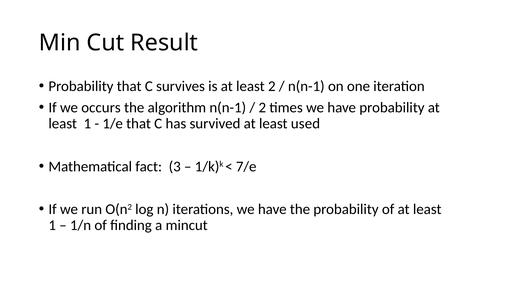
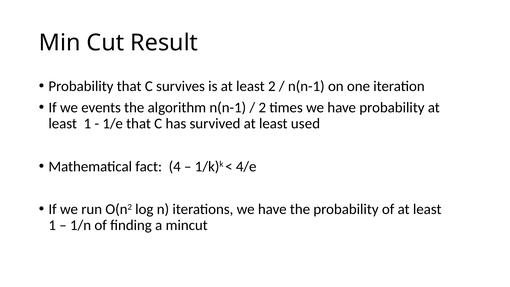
occurs: occurs -> events
3: 3 -> 4
7/e: 7/e -> 4/e
